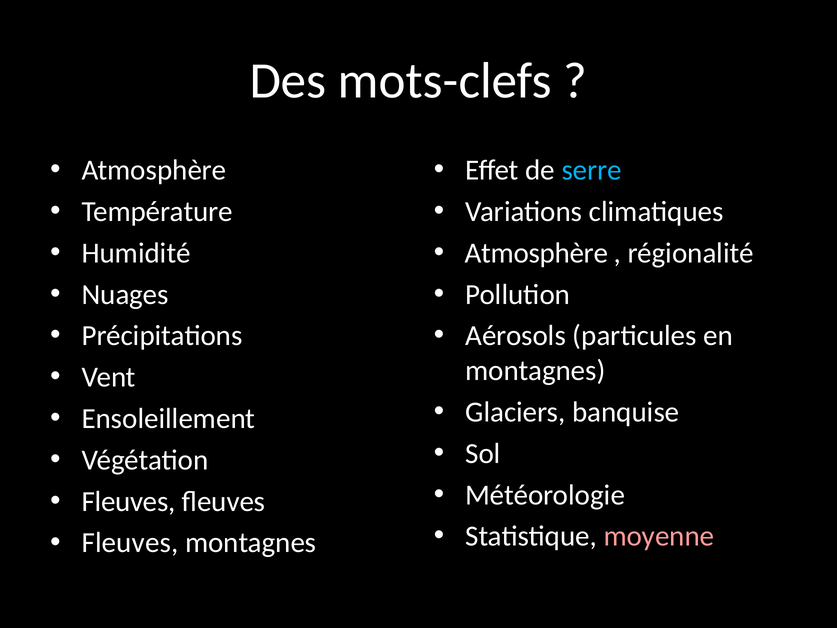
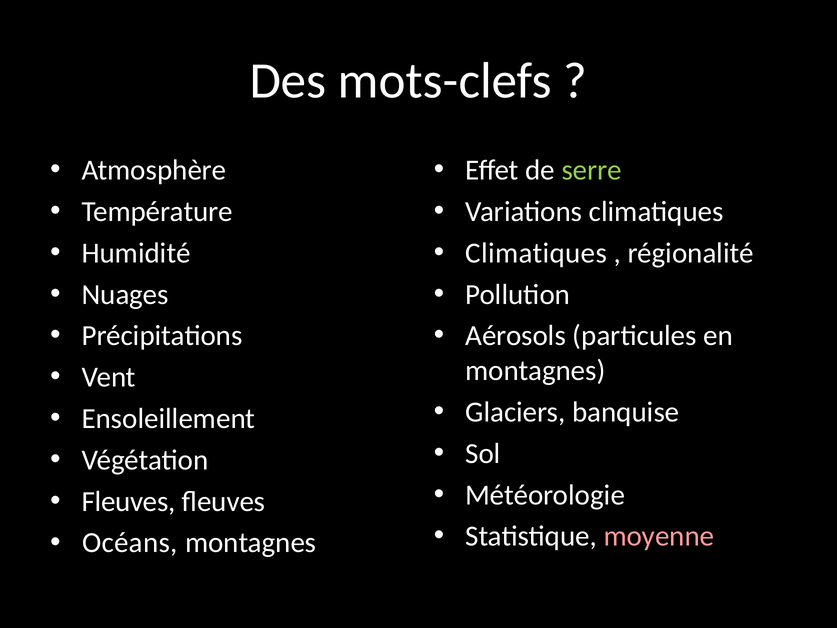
serre colour: light blue -> light green
Atmosphère at (536, 253): Atmosphère -> Climatiques
Fleuves at (130, 543): Fleuves -> Océans
